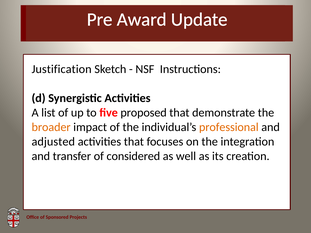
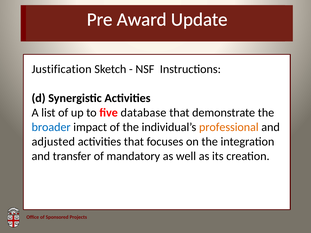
proposed: proposed -> database
broader colour: orange -> blue
considered: considered -> mandatory
